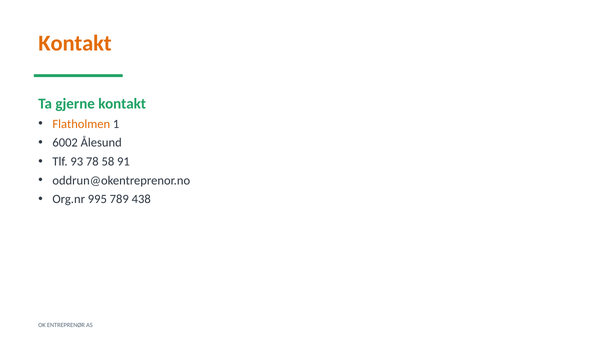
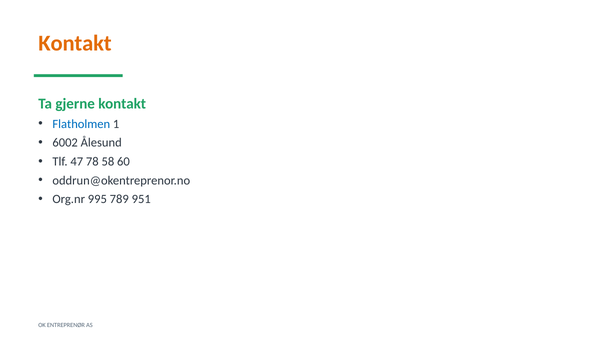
Flatholmen colour: orange -> blue
93: 93 -> 47
91: 91 -> 60
438: 438 -> 951
